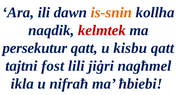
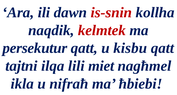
is-snin colour: orange -> red
fost: fost -> ilqa
jiġri: jiġri -> miet
